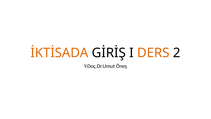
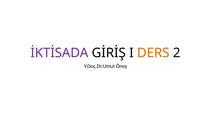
İKTİSADA colour: orange -> purple
